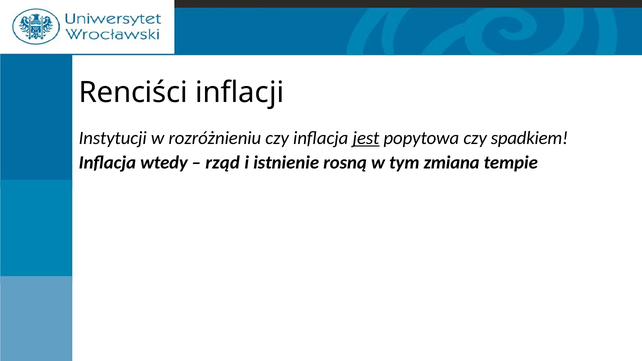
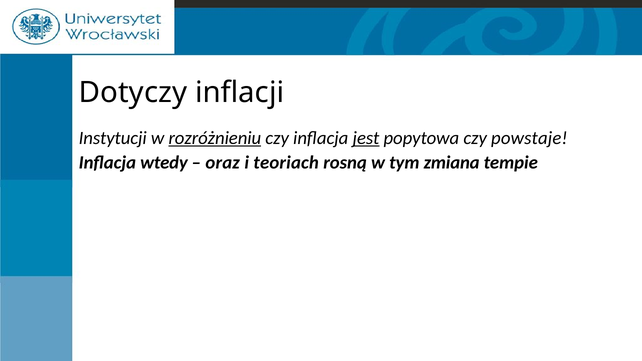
Renciści: Renciści -> Dotyczy
rozróżnieniu underline: none -> present
spadkiem: spadkiem -> powstaje
rząd: rząd -> oraz
istnienie: istnienie -> teoriach
